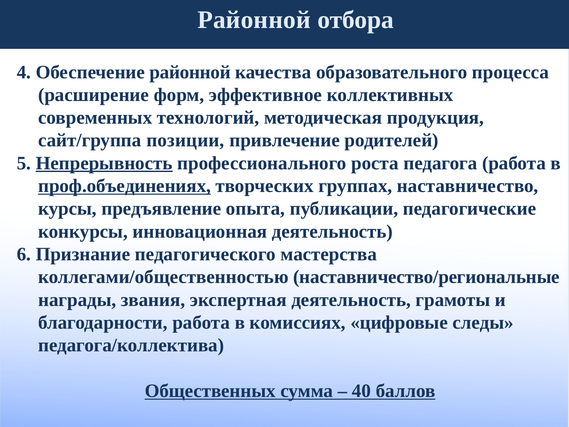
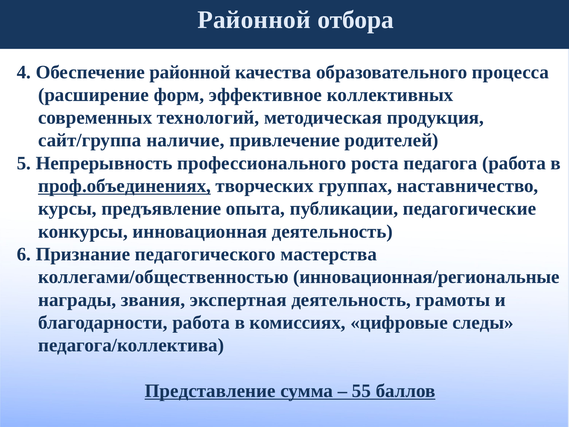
позиции: позиции -> наличие
Непрерывность underline: present -> none
наставничество/региональные: наставничество/региональные -> инновационная/региональные
Общественных: Общественных -> Представление
40: 40 -> 55
